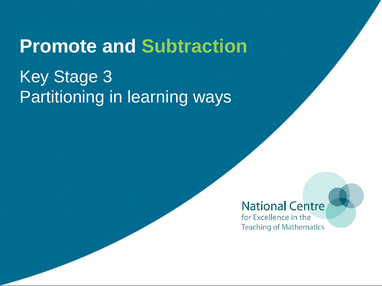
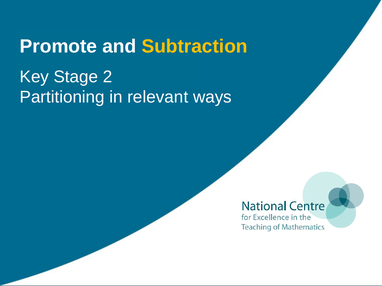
Subtraction colour: light green -> yellow
3: 3 -> 2
learning: learning -> relevant
